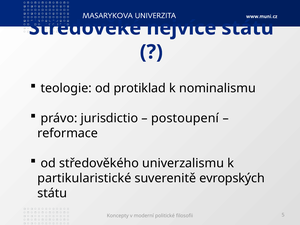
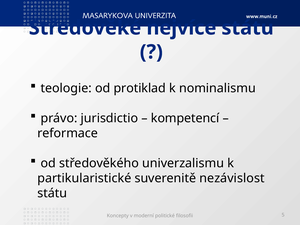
postoupení: postoupení -> kompetencí
evropských: evropských -> nezávislost
